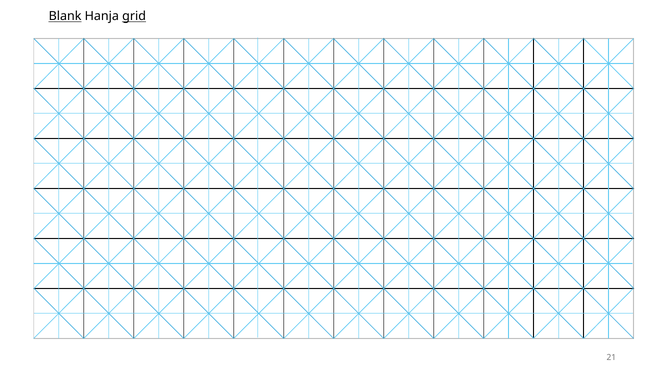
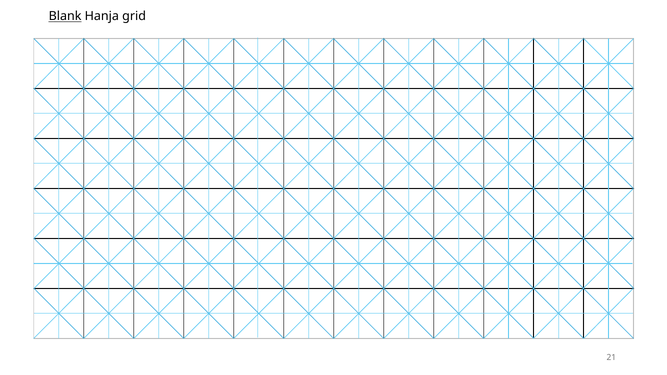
grid underline: present -> none
